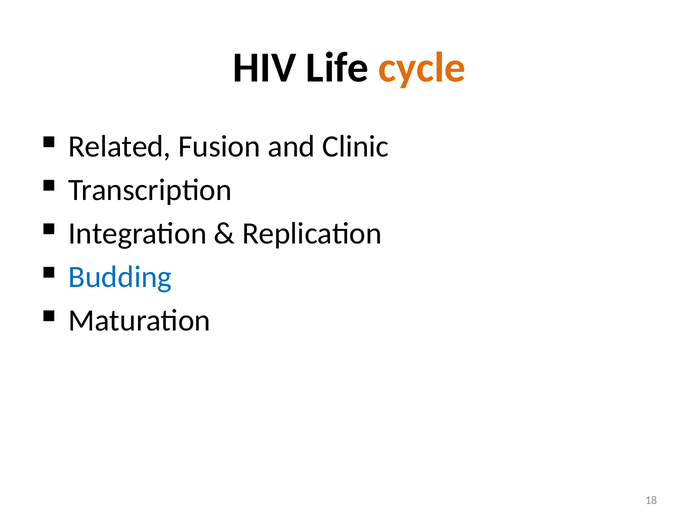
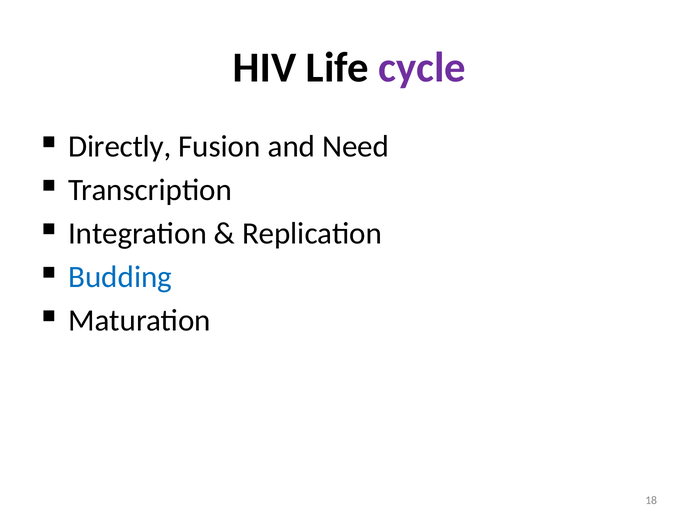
cycle colour: orange -> purple
Related: Related -> Directly
Clinic: Clinic -> Need
